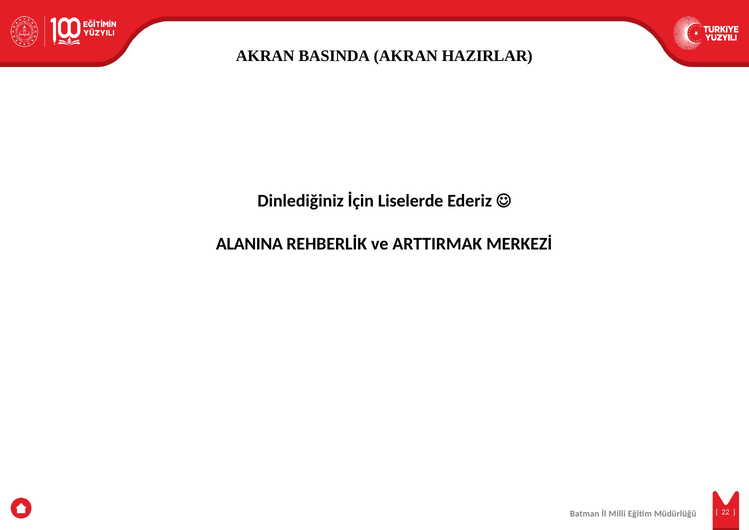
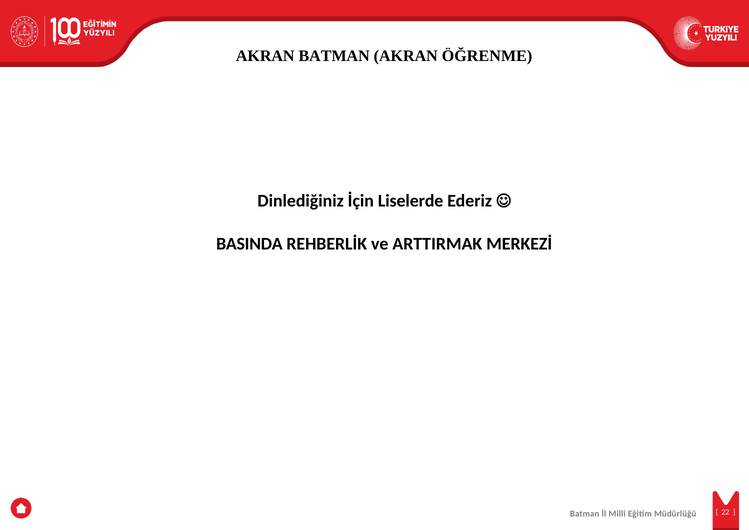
AKRAN BASINDA: BASINDA -> BATMAN
HAZIRLAR: HAZIRLAR -> ÖĞRENME
ALANINA: ALANINA -> BASINDA
